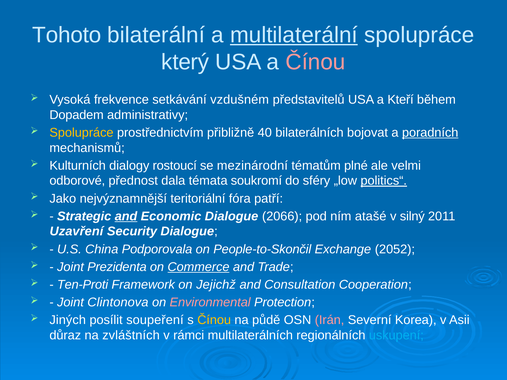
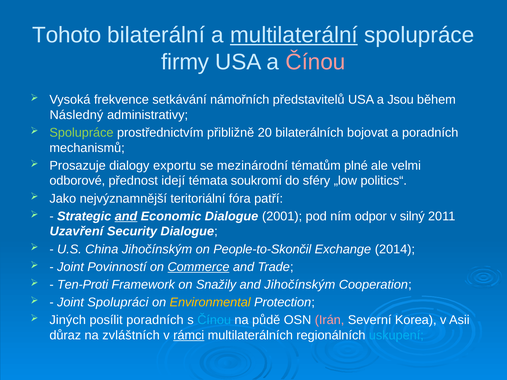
který: který -> firmy
vzdušném: vzdušném -> námořních
Kteří: Kteří -> Jsou
Dopadem: Dopadem -> Následný
Spolupráce at (81, 133) colour: yellow -> light green
40: 40 -> 20
poradních at (430, 133) underline: present -> none
Kulturních: Kulturních -> Prosazuje
rostoucí: rostoucí -> exportu
dala: dala -> idejí
politics“ underline: present -> none
2066: 2066 -> 2001
atašé: atašé -> odpor
China Podporovala: Podporovala -> Jihočínským
2052: 2052 -> 2014
Prezidenta: Prezidenta -> Povinností
Jejichž: Jejichž -> Snažily
and Consultation: Consultation -> Jihočínským
Clintonova: Clintonova -> Spolupráci
Environmental colour: pink -> yellow
posílit soupeření: soupeření -> poradních
Čínou at (214, 320) colour: yellow -> light blue
rámci underline: none -> present
